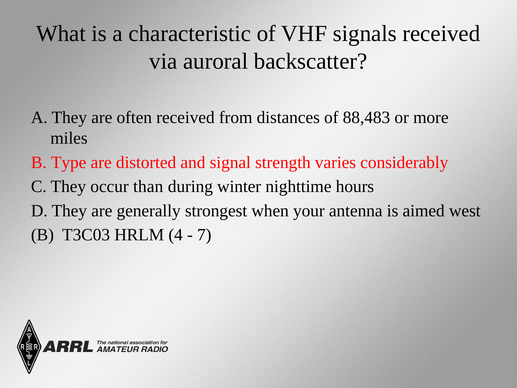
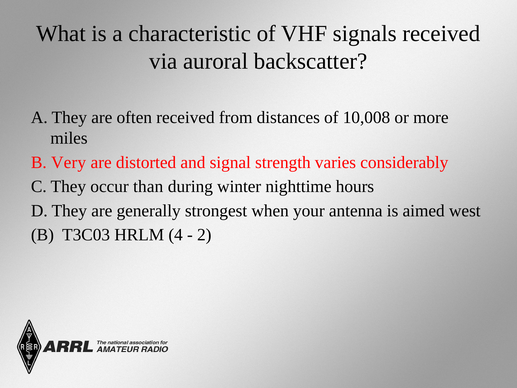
88,483: 88,483 -> 10,008
Type: Type -> Very
7: 7 -> 2
